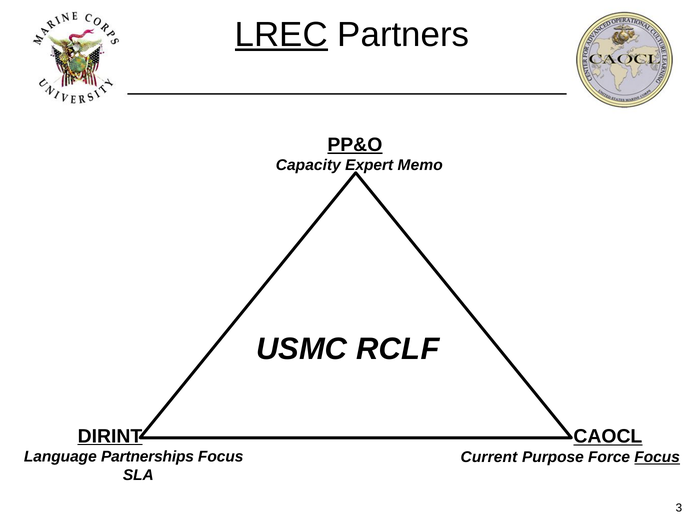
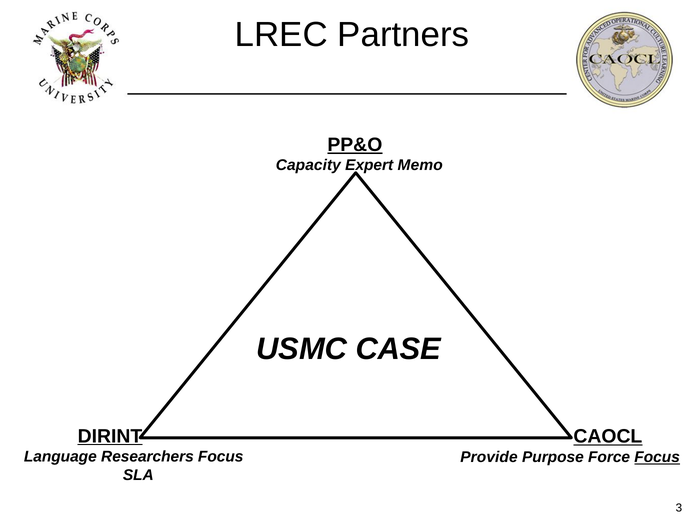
LREC underline: present -> none
RCLF: RCLF -> CASE
Partnerships: Partnerships -> Researchers
Current: Current -> Provide
